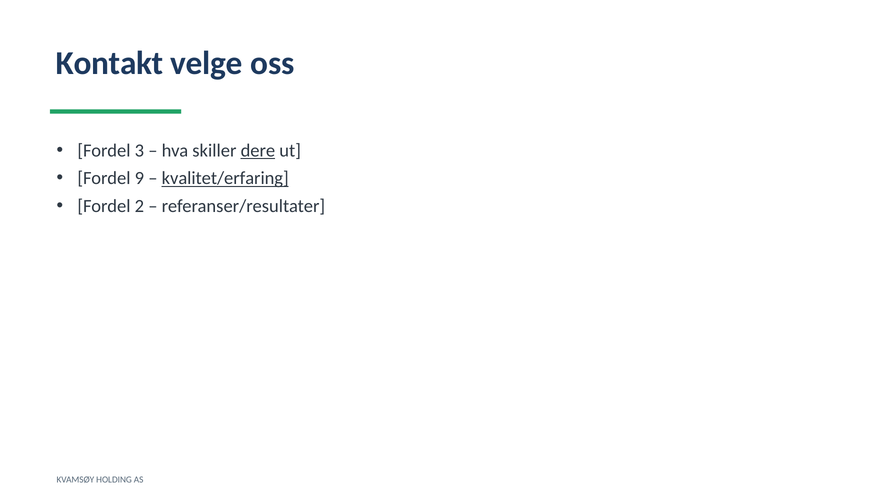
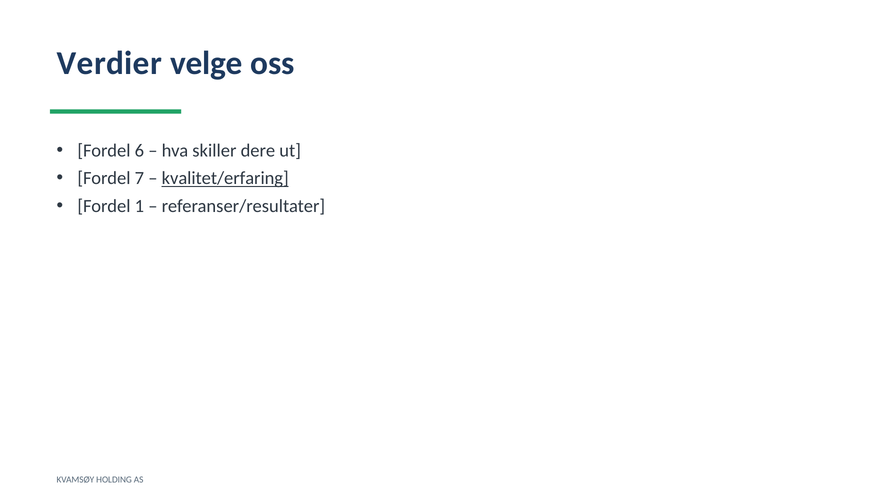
Kontakt: Kontakt -> Verdier
3: 3 -> 6
dere underline: present -> none
9: 9 -> 7
2: 2 -> 1
